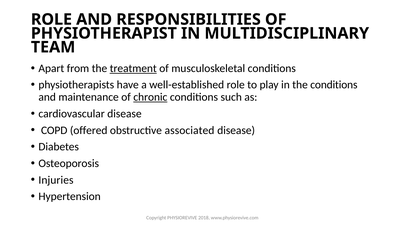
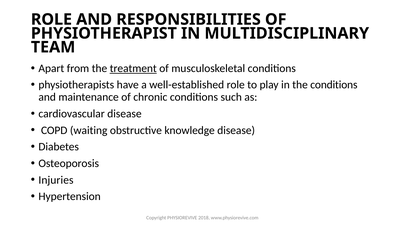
chronic underline: present -> none
offered: offered -> waiting
associated: associated -> knowledge
